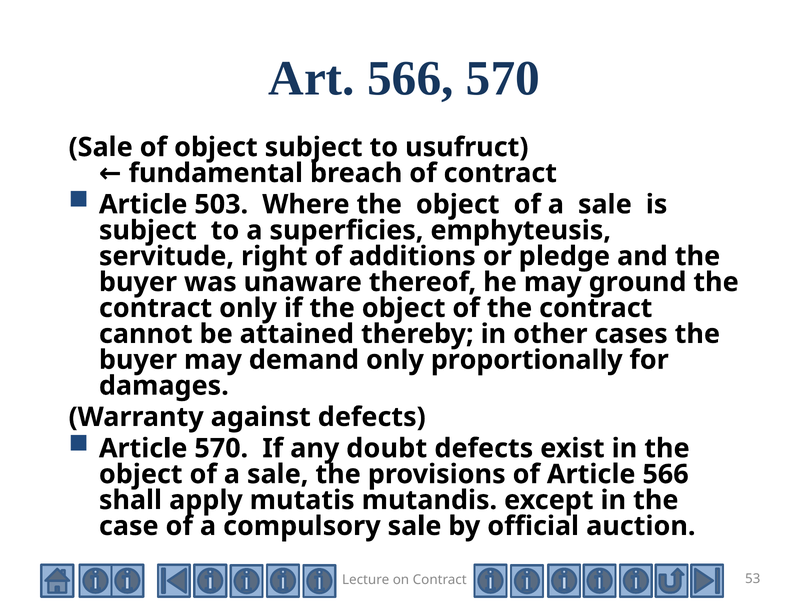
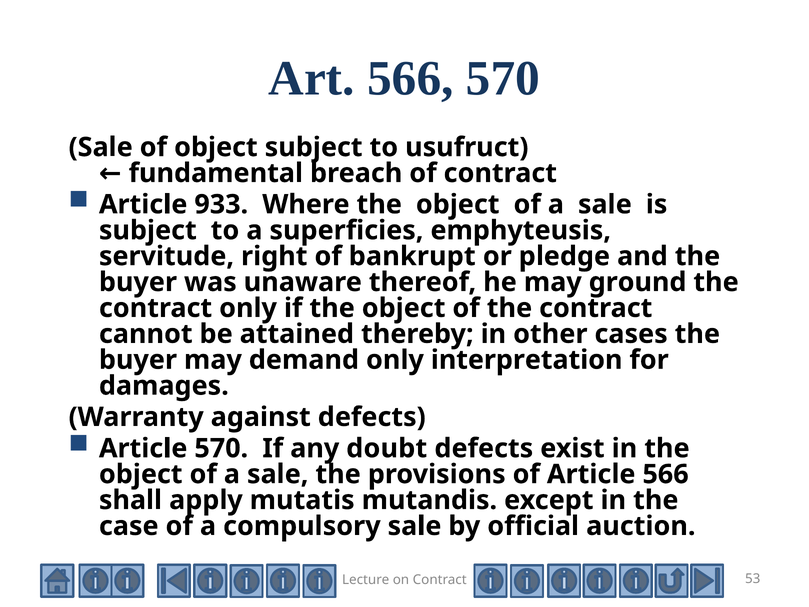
503: 503 -> 933
additions: additions -> bankrupt
proportionally: proportionally -> interpretation
